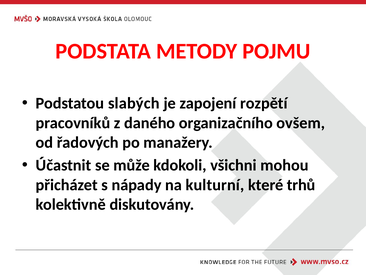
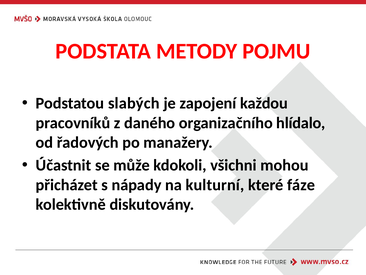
rozpětí: rozpětí -> každou
ovšem: ovšem -> hlídalo
trhů: trhů -> fáze
